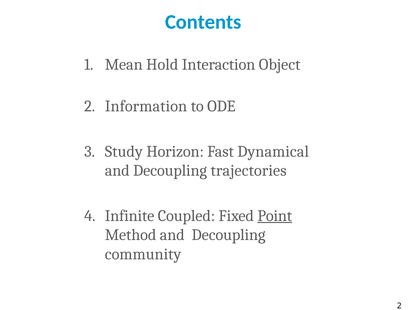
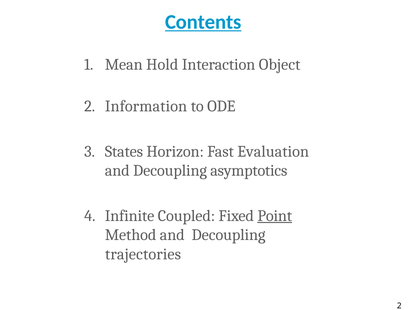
Contents underline: none -> present
Study: Study -> States
Dynamical: Dynamical -> Evaluation
trajectories: trajectories -> asymptotics
community: community -> trajectories
